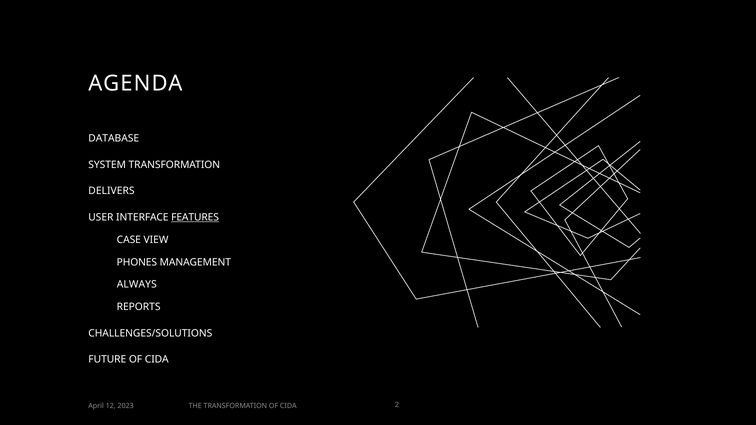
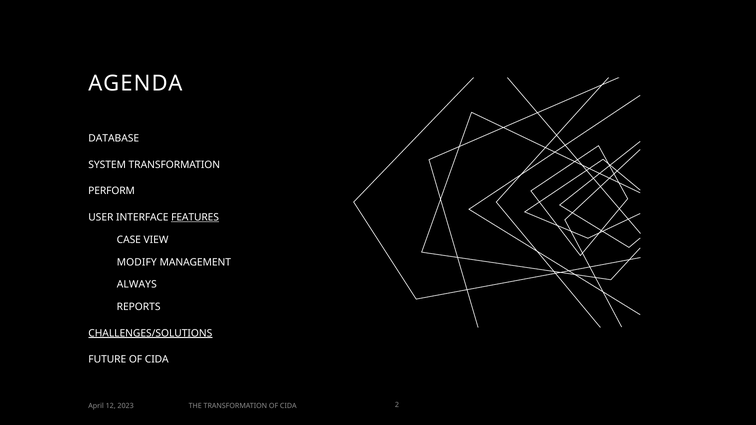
DELIVERS: DELIVERS -> PERFORM
PHONES: PHONES -> MODIFY
CHALLENGES/SOLUTIONS underline: none -> present
